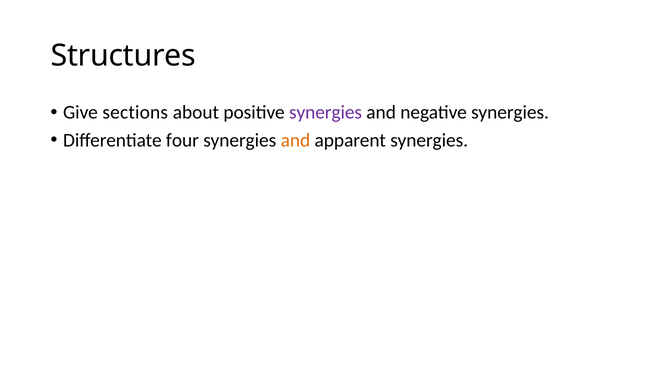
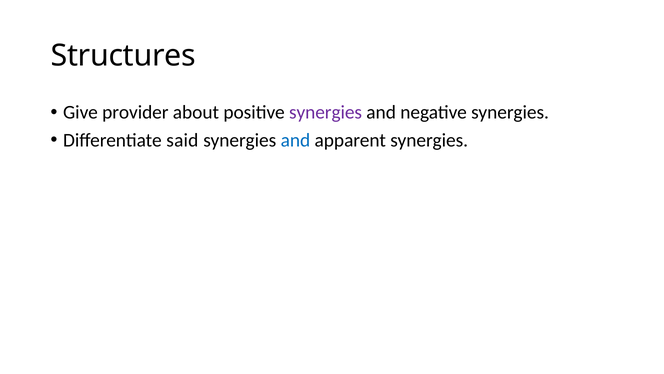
sections: sections -> provider
four: four -> said
and at (295, 140) colour: orange -> blue
